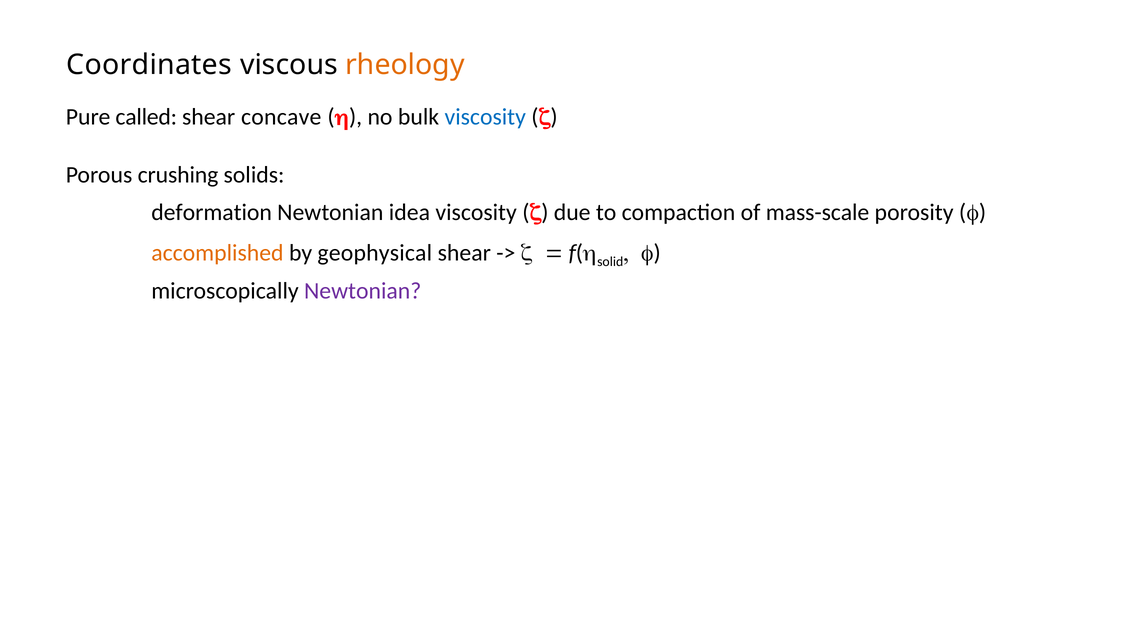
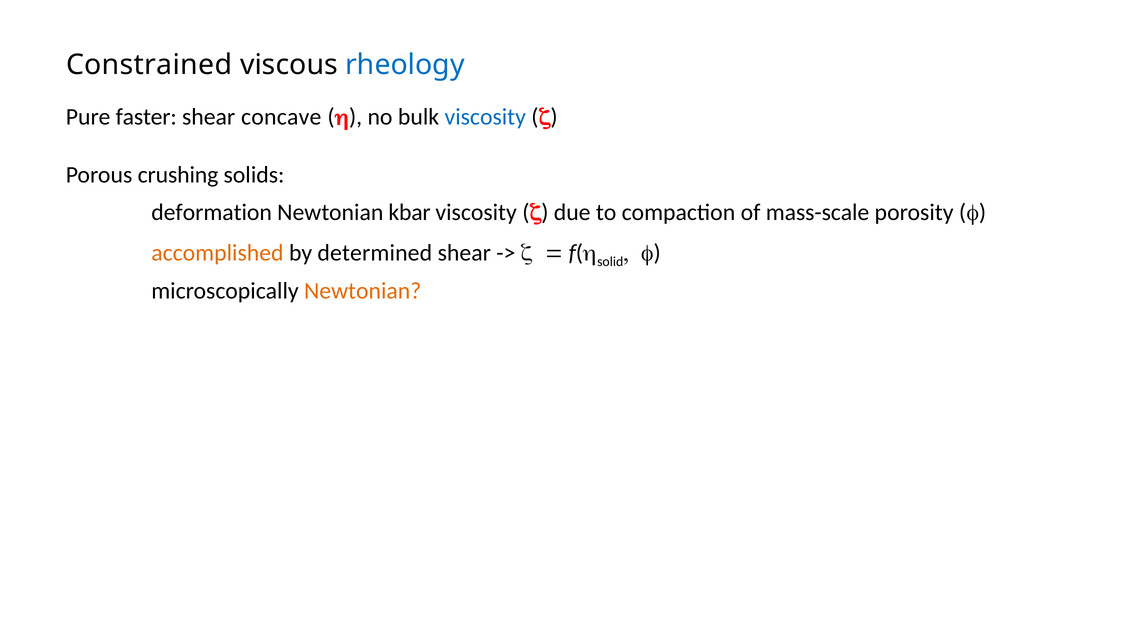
Coordinates: Coordinates -> Constrained
rheology colour: orange -> blue
called: called -> faster
idea: idea -> kbar
geophysical: geophysical -> determined
Newtonian at (363, 291) colour: purple -> orange
